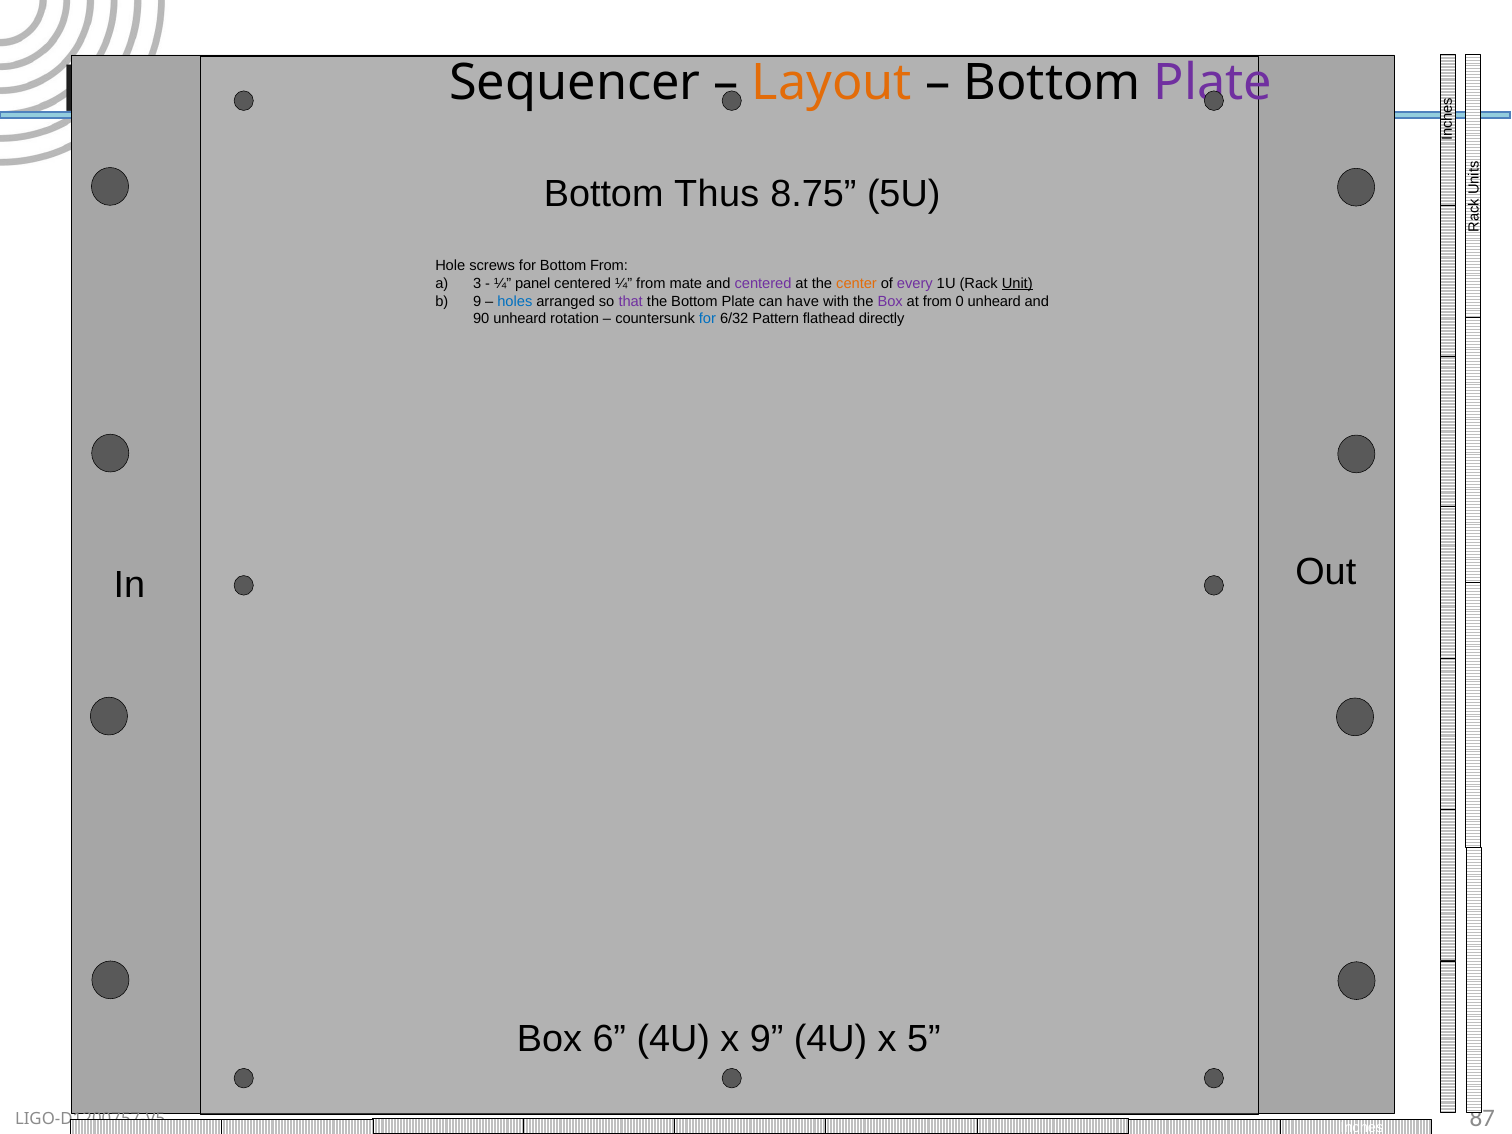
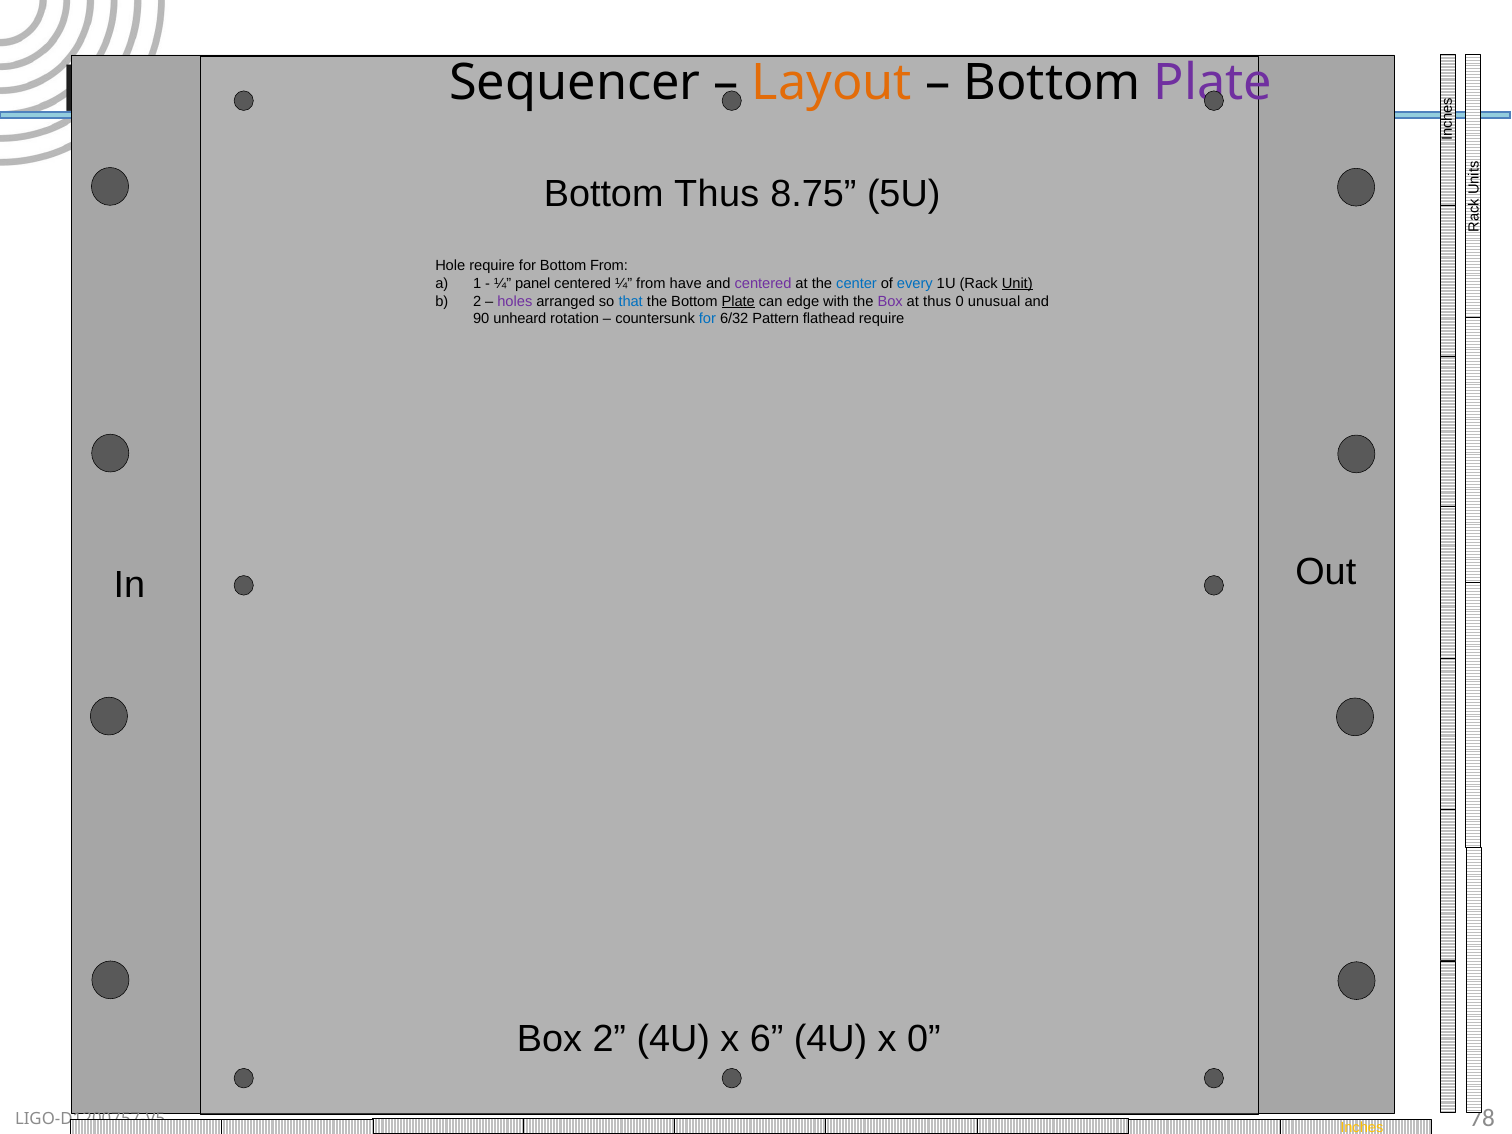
Hole screws: screws -> require
3: 3 -> 1
mate: mate -> have
center colour: orange -> blue
every colour: purple -> blue
9 at (477, 301): 9 -> 2
holes colour: blue -> purple
that colour: purple -> blue
Plate at (738, 301) underline: none -> present
have: have -> edge
at from: from -> thus
0 unheard: unheard -> unusual
flathead directly: directly -> require
Box 6: 6 -> 2
x 9: 9 -> 6
x 5: 5 -> 0
87: 87 -> 78
Inches colour: white -> yellow
